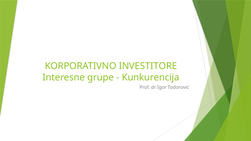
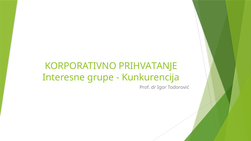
INVESTITORE: INVESTITORE -> PRIHVATANJE
